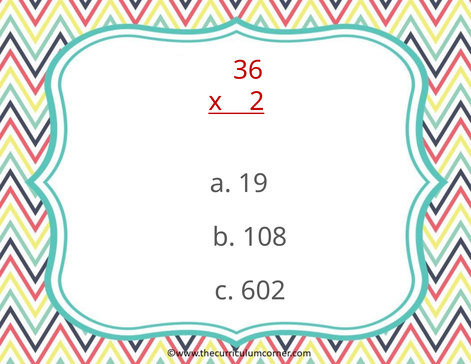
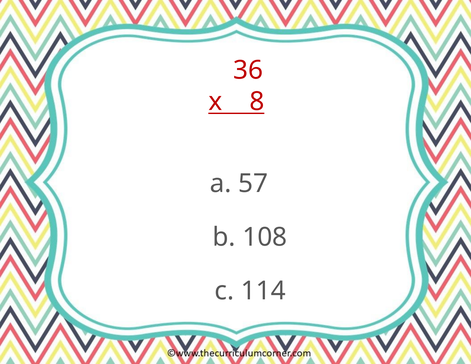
2: 2 -> 8
19: 19 -> 57
602: 602 -> 114
